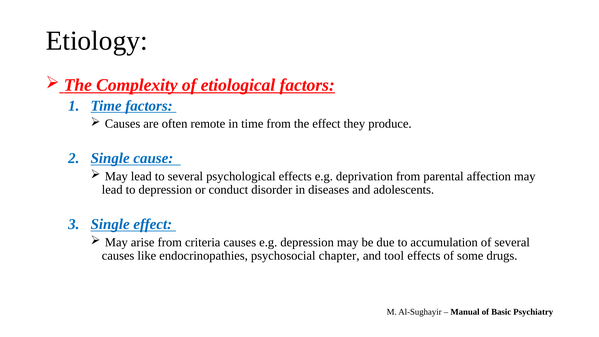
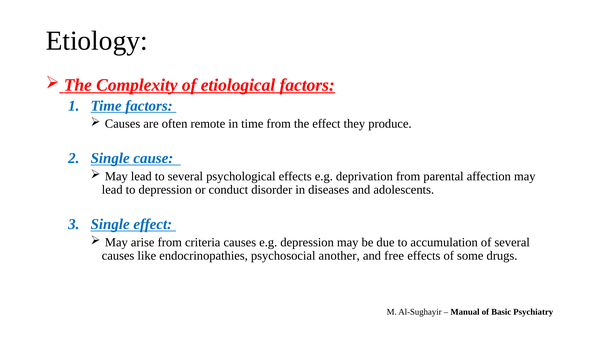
chapter: chapter -> another
tool: tool -> free
